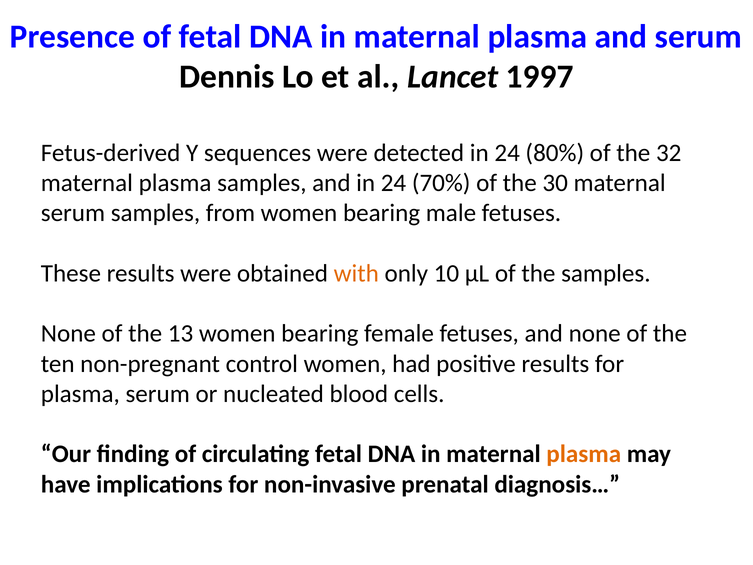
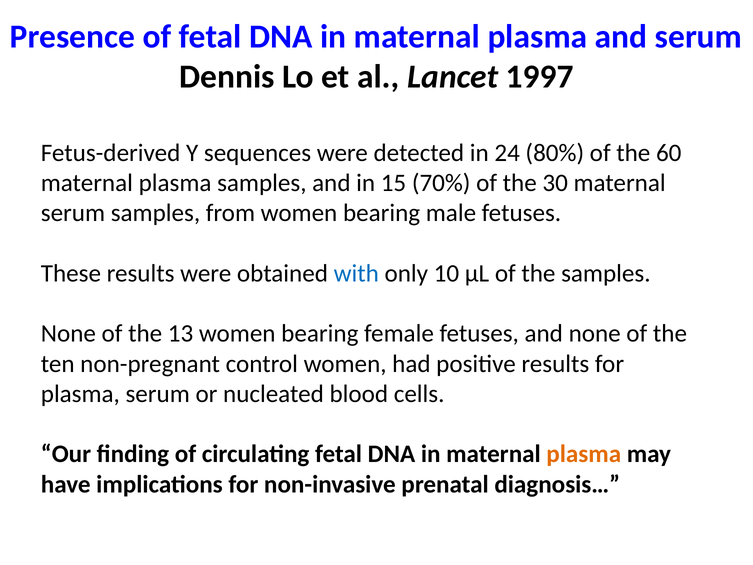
32: 32 -> 60
and in 24: 24 -> 15
with colour: orange -> blue
